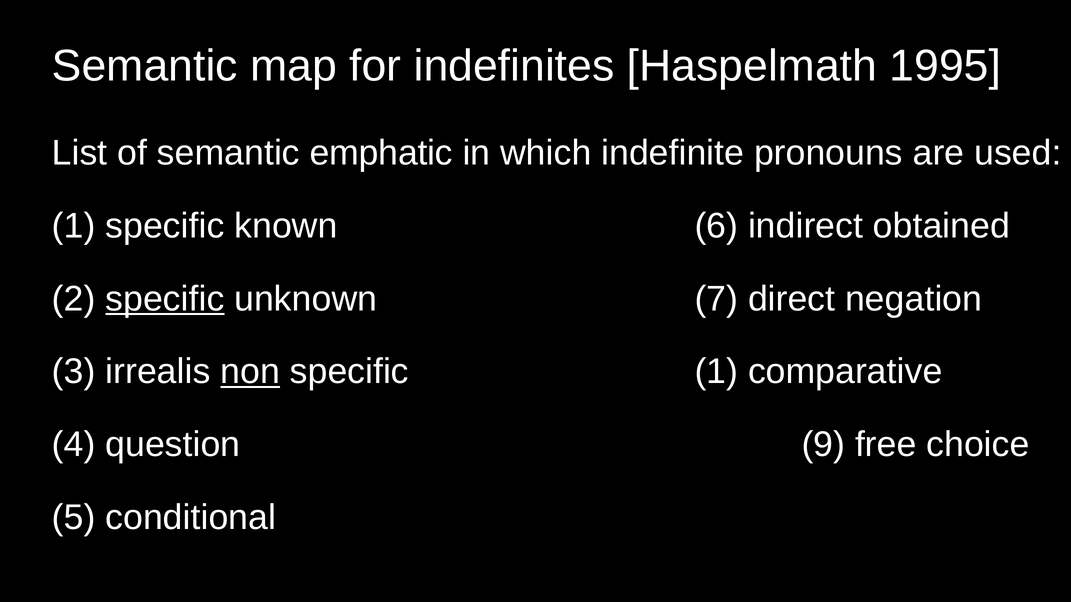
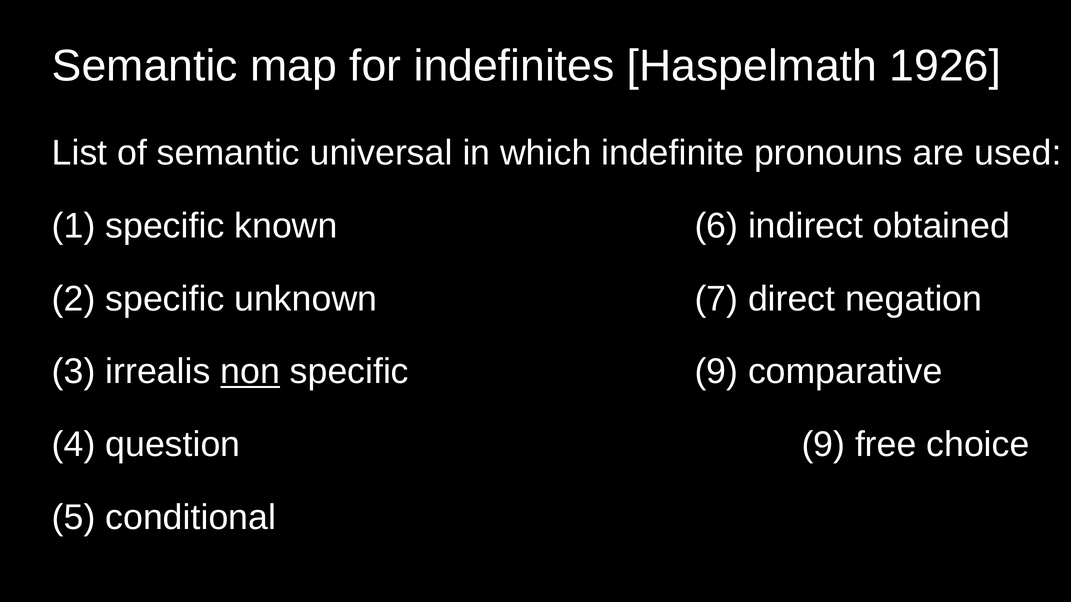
1995: 1995 -> 1926
emphatic: emphatic -> universal
specific at (165, 299) underline: present -> none
specific 1: 1 -> 9
